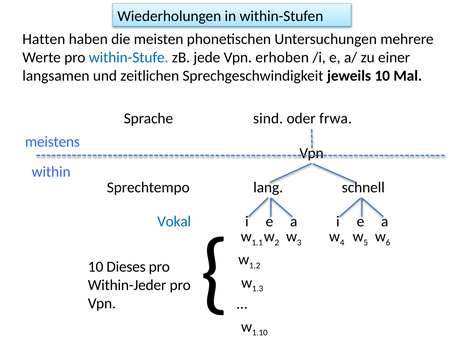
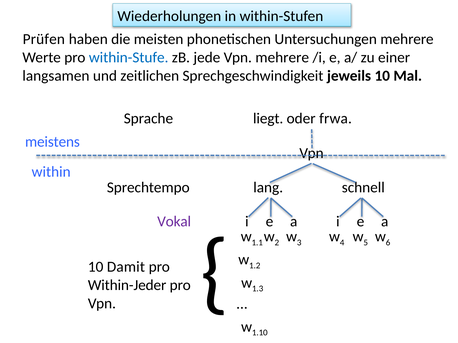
Hatten: Hatten -> Prüfen
Vpn erhoben: erhoben -> mehrere
sind: sind -> liegt
Vokal colour: blue -> purple
Dieses: Dieses -> Damit
